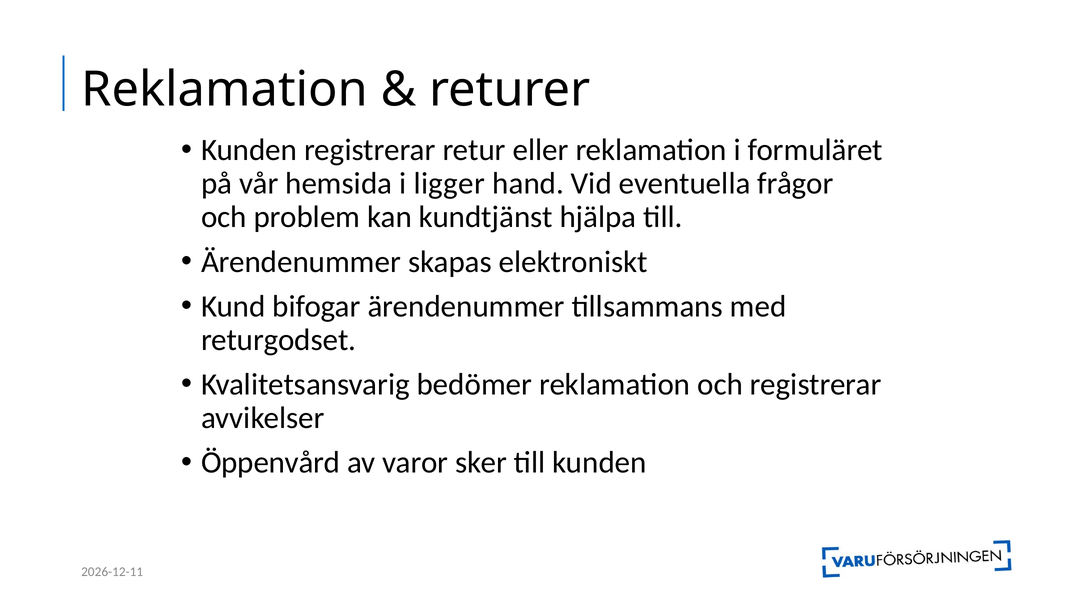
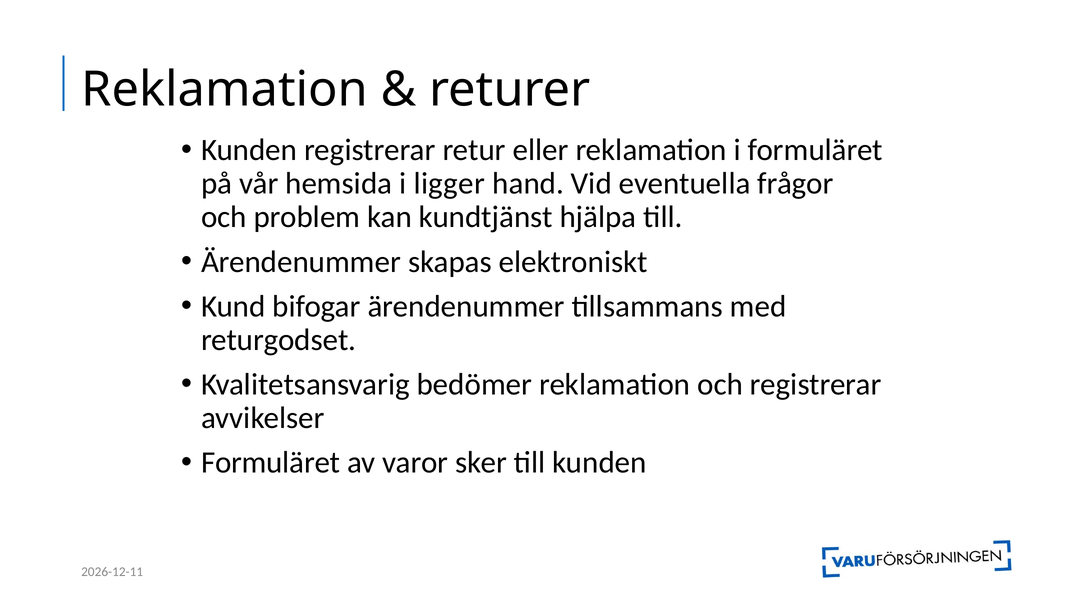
Öppenvård at (271, 463): Öppenvård -> Formuläret
